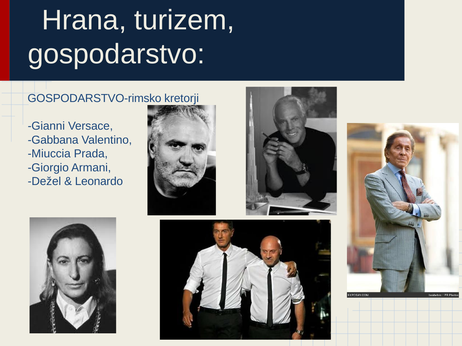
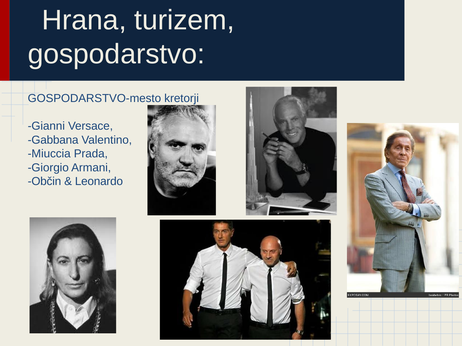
GOSPODARSTVO-rimsko: GOSPODARSTVO-rimsko -> GOSPODARSTVO-mesto
Dežel: Dežel -> Občin
